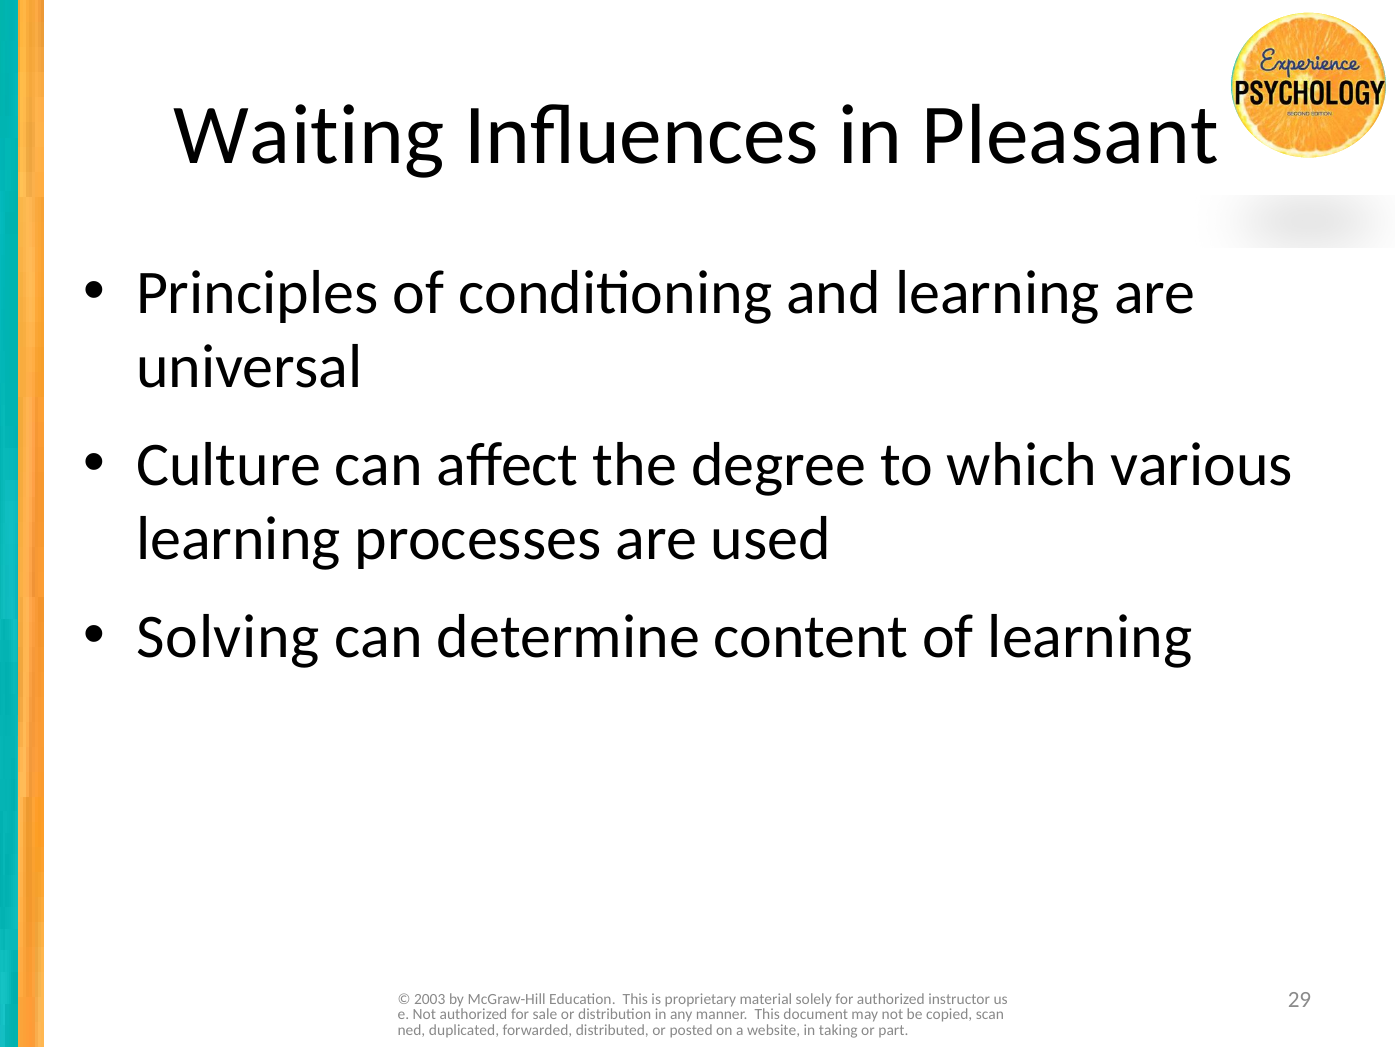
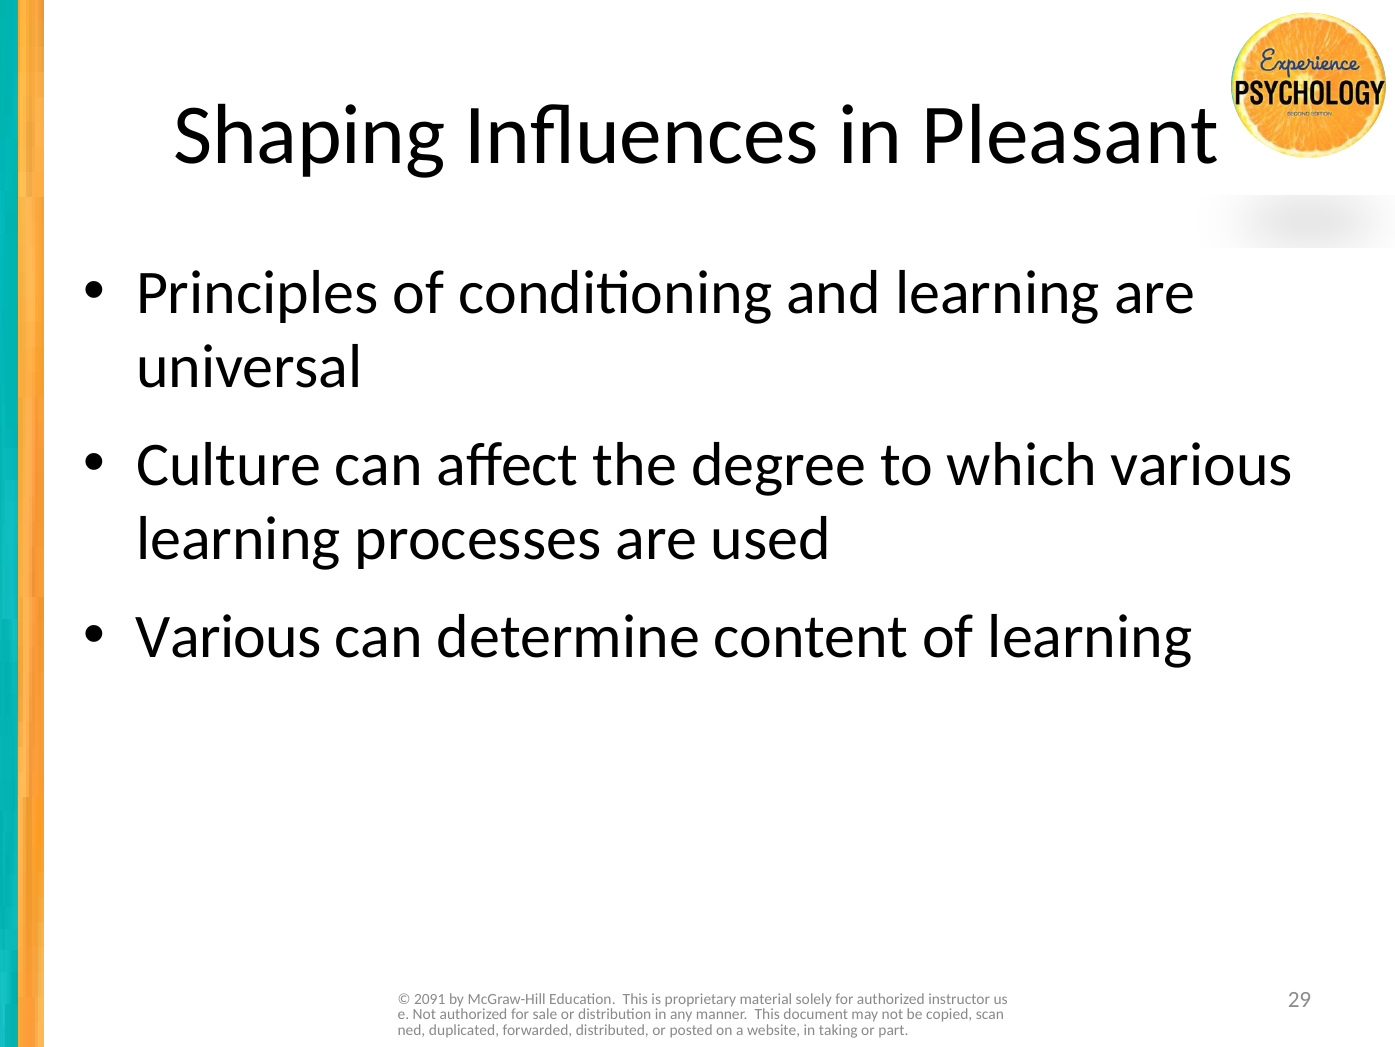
Waiting: Waiting -> Shaping
Solving at (228, 637): Solving -> Various
2003: 2003 -> 2091
